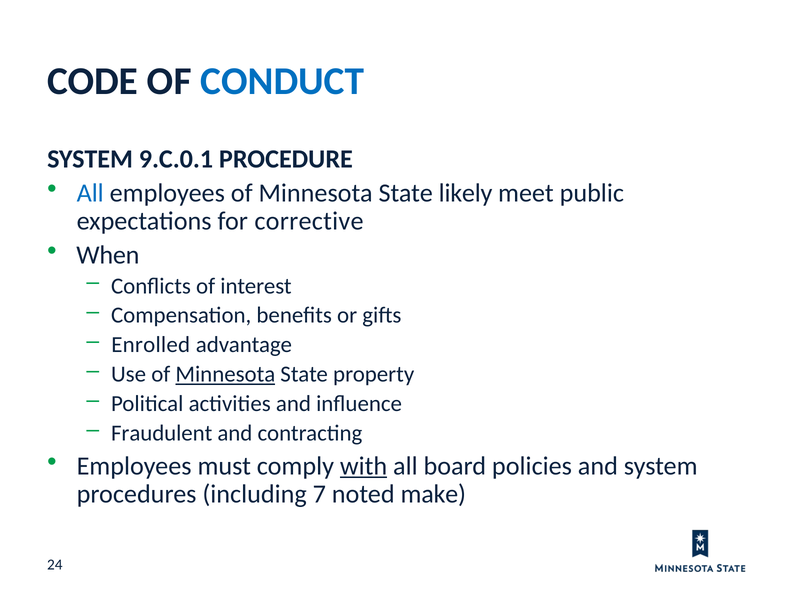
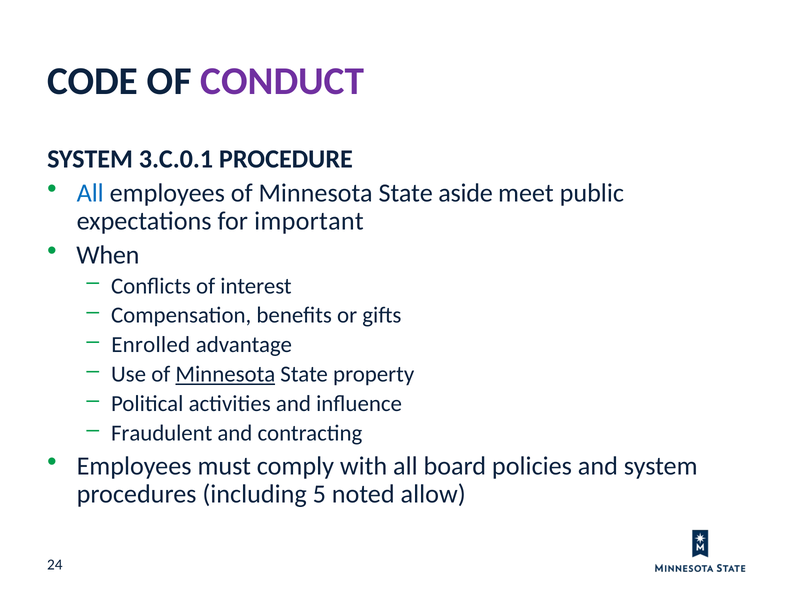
CONDUCT colour: blue -> purple
9.C.0.1: 9.C.0.1 -> 3.C.0.1
likely: likely -> aside
corrective: corrective -> important
with underline: present -> none
7: 7 -> 5
make: make -> allow
